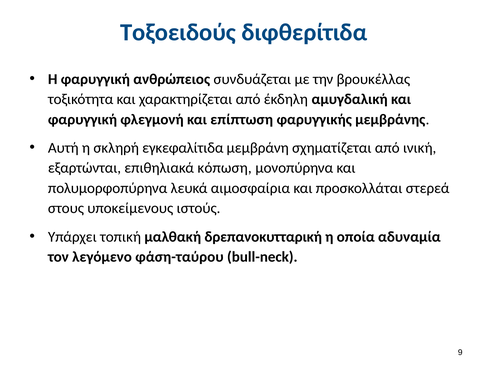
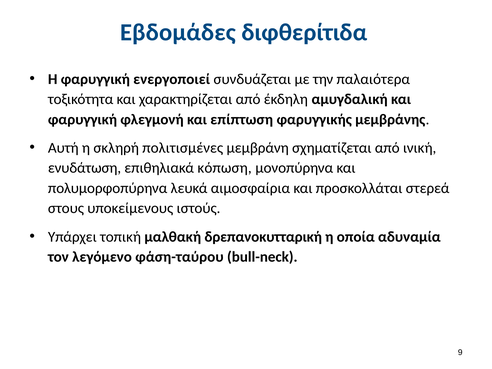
Τοξοειδούς: Τοξοειδούς -> Εβδομάδες
ανθρώπειος: ανθρώπειος -> ενεργοποιεί
βρουκέλλας: βρουκέλλας -> παλαιότερα
εγκεφαλίτιδα: εγκεφαλίτιδα -> πολιτισμένες
εξαρτώνται: εξαρτώνται -> ενυδάτωση
